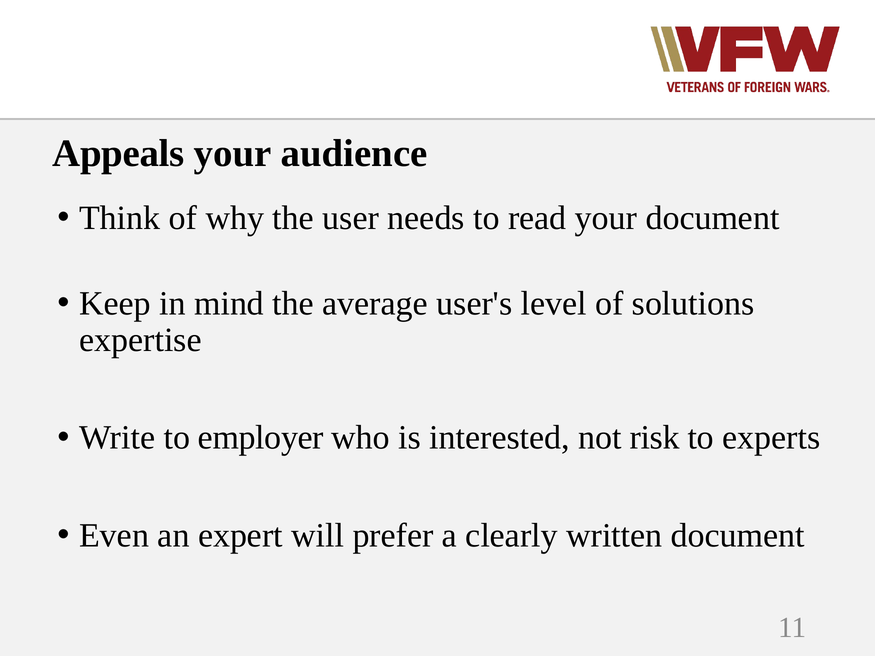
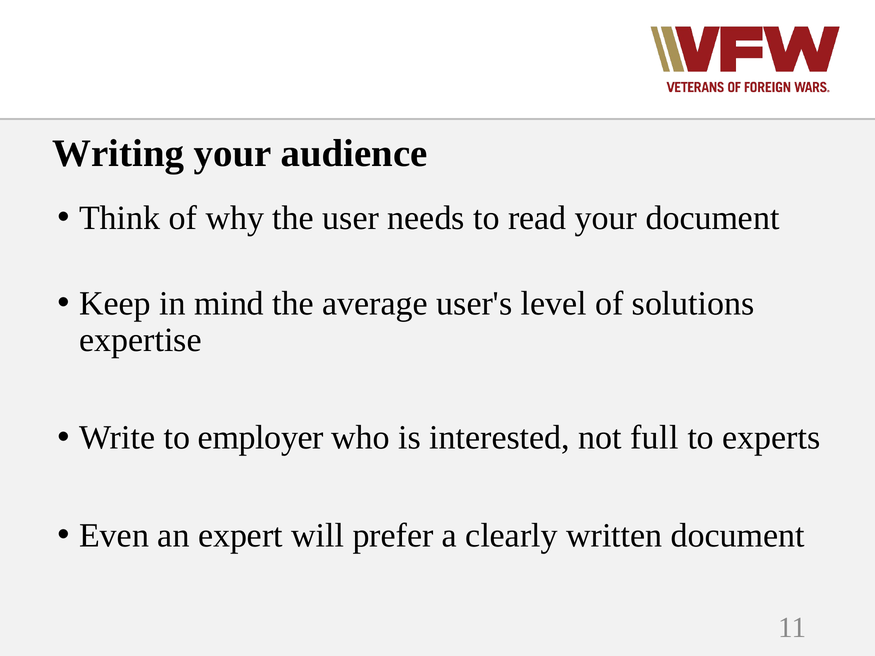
Appeals: Appeals -> Writing
risk: risk -> full
